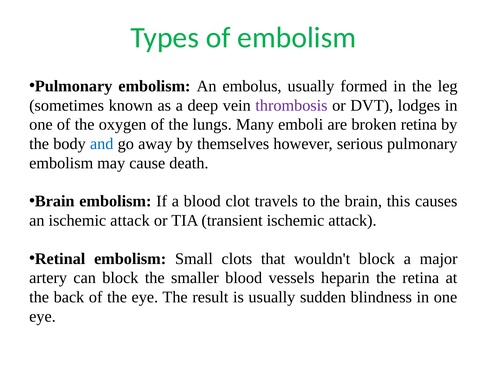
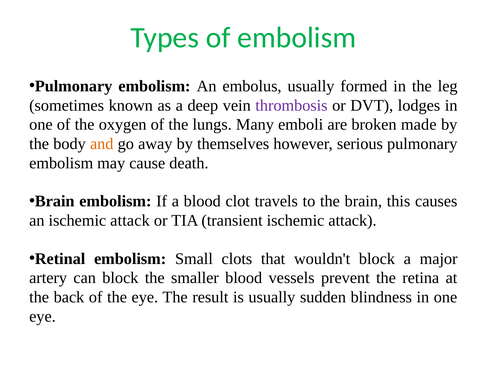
broken retina: retina -> made
and colour: blue -> orange
heparin: heparin -> prevent
